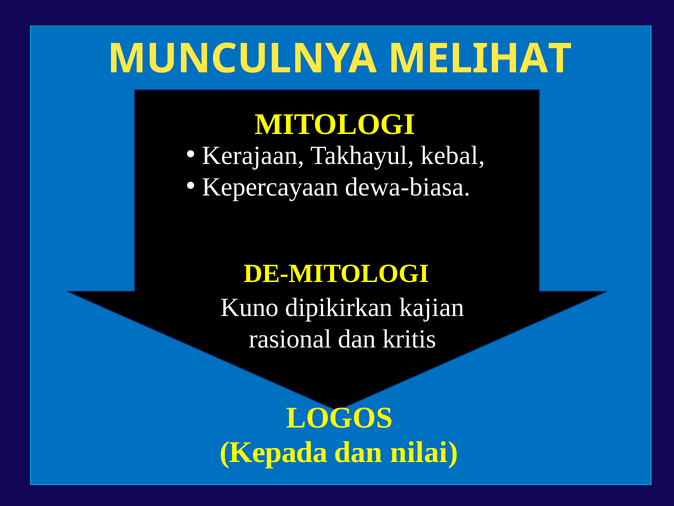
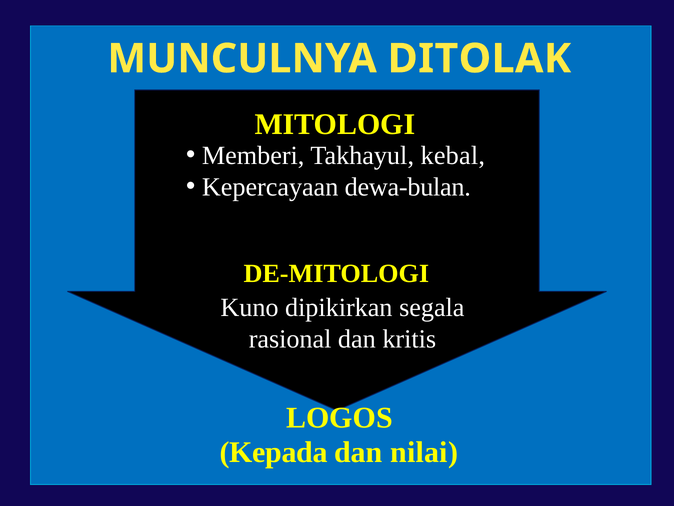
MELIHAT: MELIHAT -> DITOLAK
Kerajaan: Kerajaan -> Memberi
dewa-biasa: dewa-biasa -> dewa-bulan
kajian: kajian -> segala
